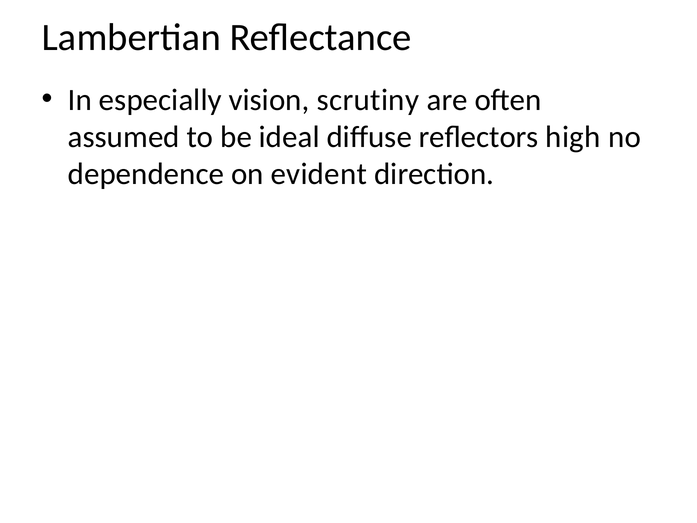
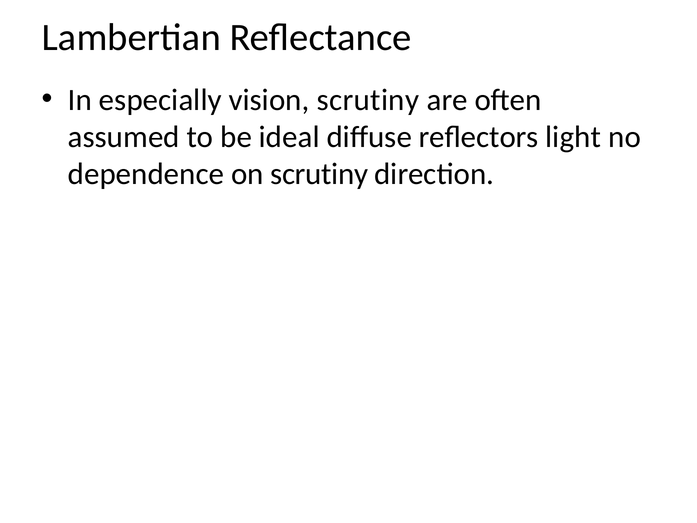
high: high -> light
on evident: evident -> scrutiny
